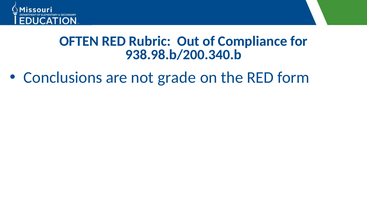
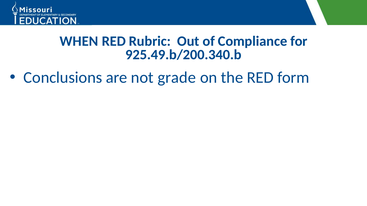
OFTEN: OFTEN -> WHEN
938.98.b/200.340.b: 938.98.b/200.340.b -> 925.49.b/200.340.b
